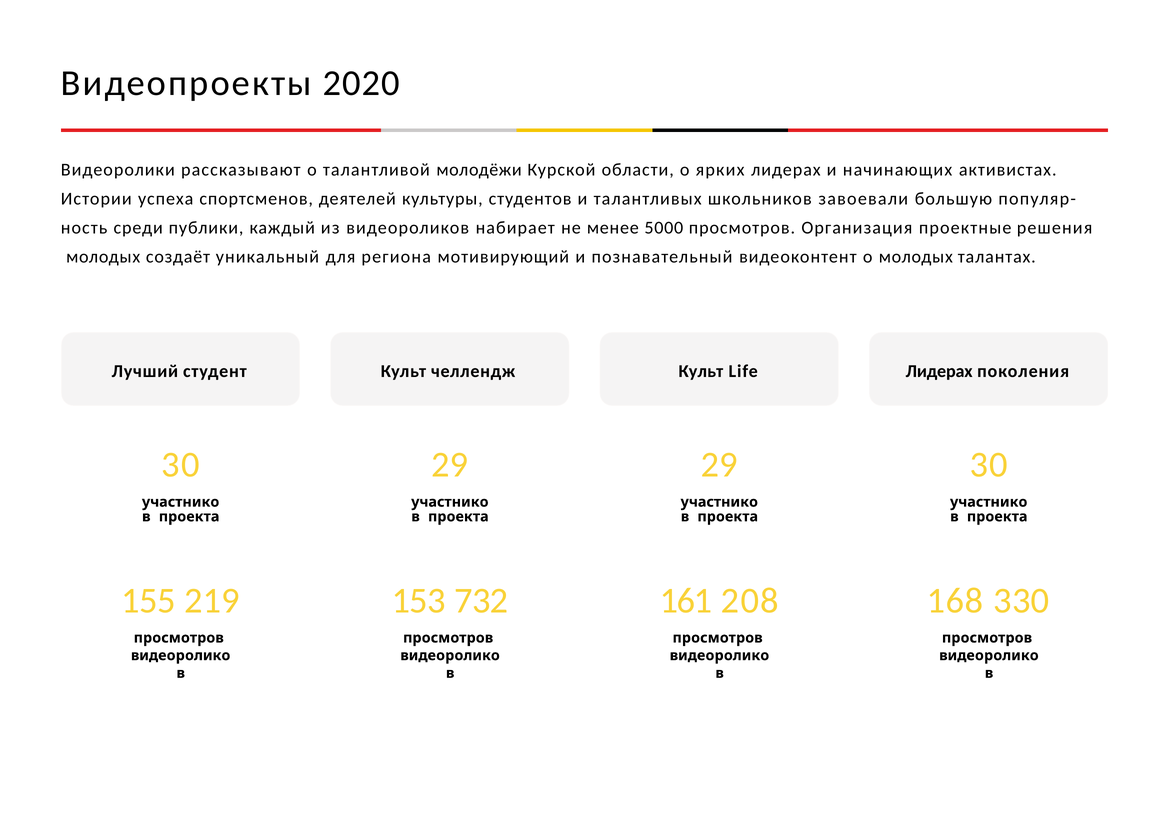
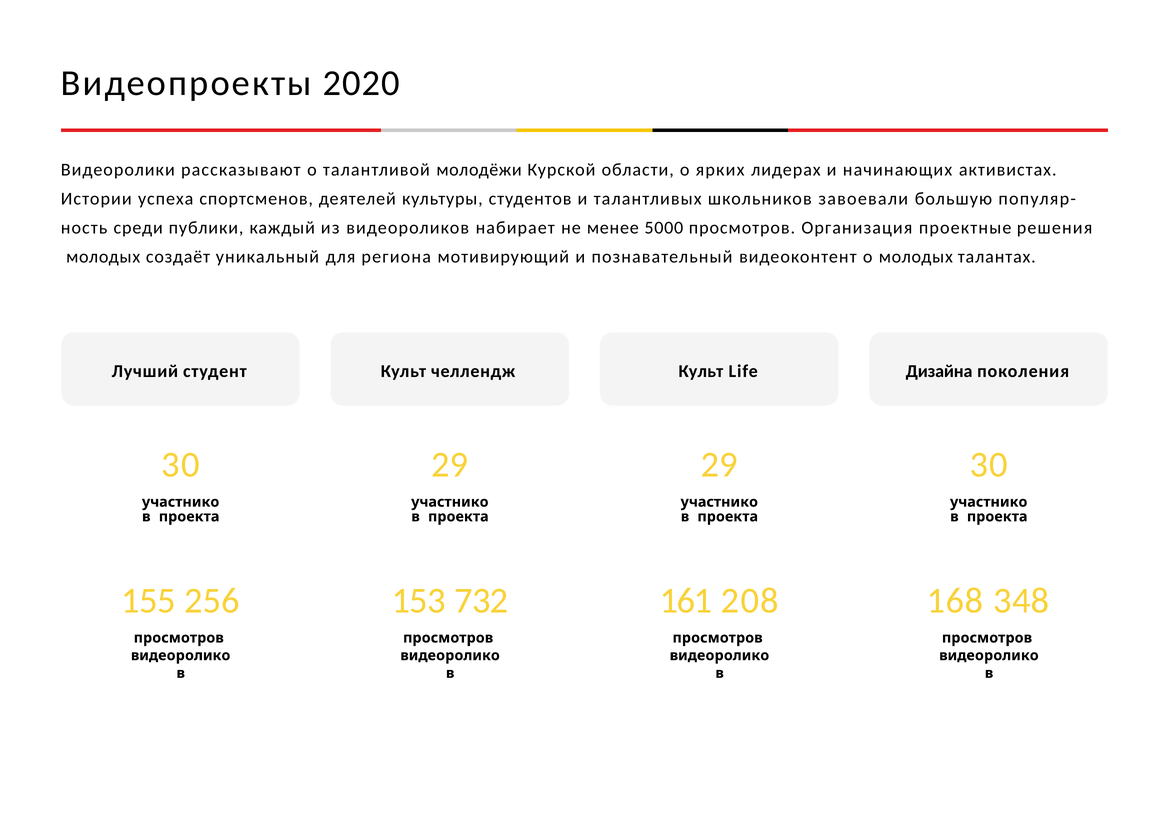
Life Лидерах: Лидерах -> Дизайна
219: 219 -> 256
330: 330 -> 348
